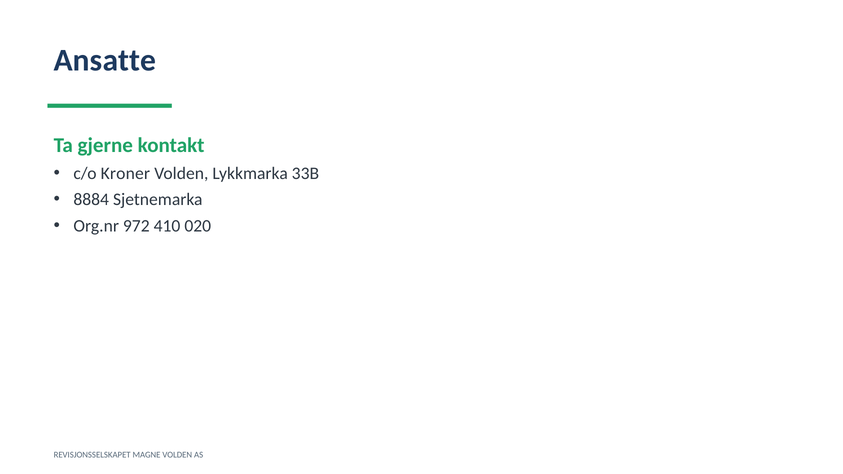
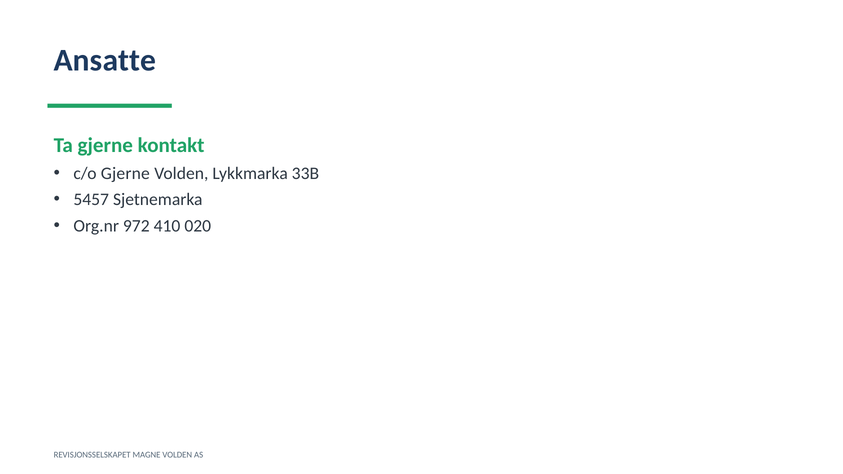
c/o Kroner: Kroner -> Gjerne
8884: 8884 -> 5457
